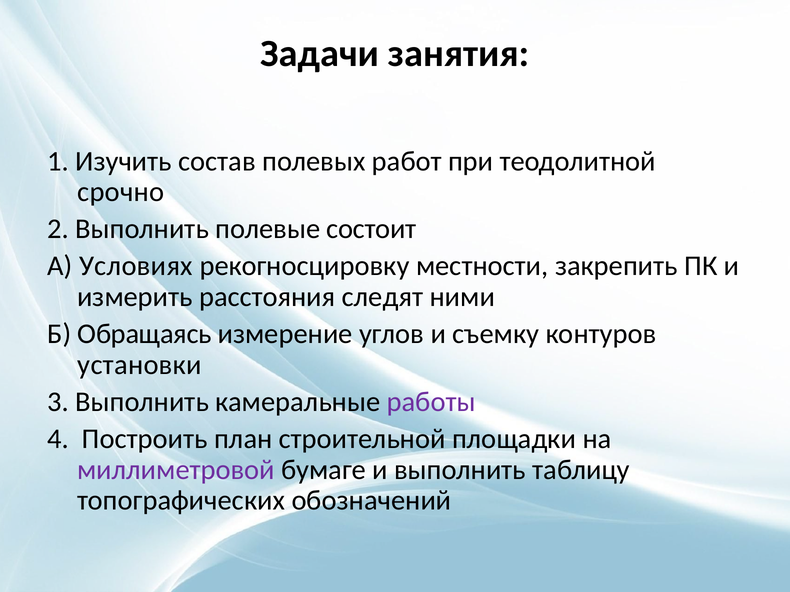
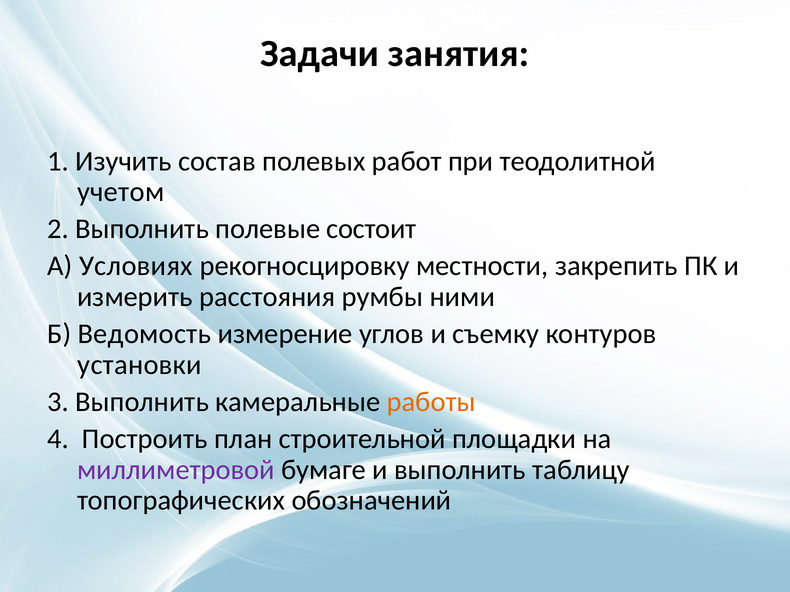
срочно: срочно -> учетом
следят: следят -> румбы
Обращаясь: Обращаясь -> Ведомость
работы colour: purple -> orange
